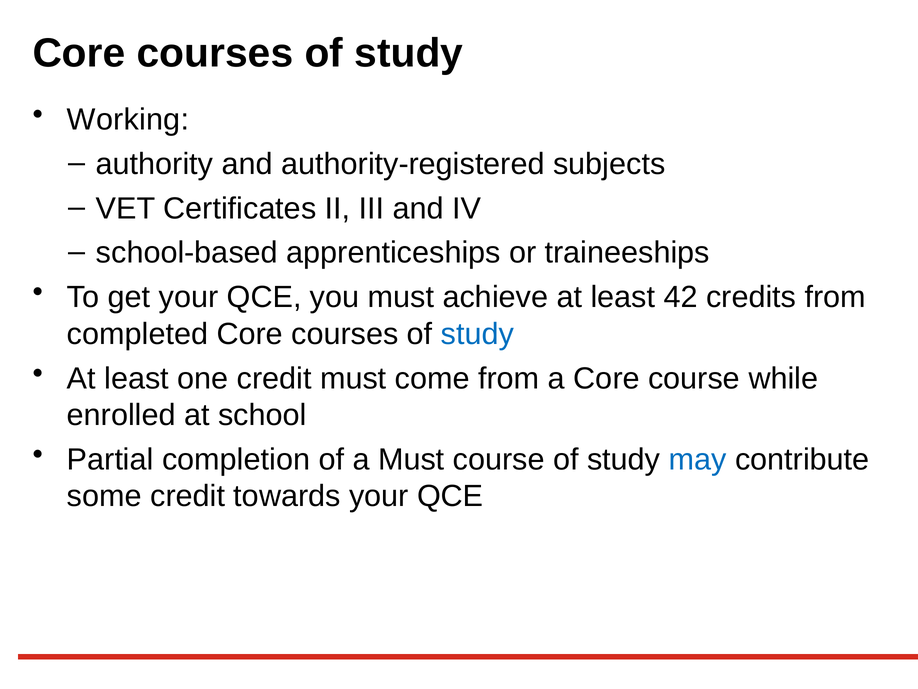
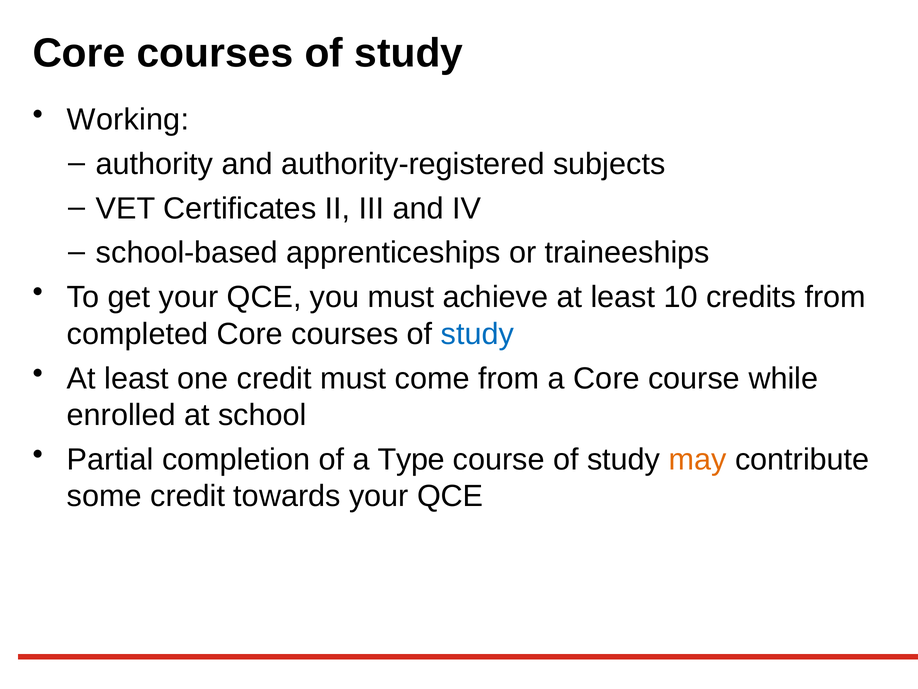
42: 42 -> 10
a Must: Must -> Type
may colour: blue -> orange
